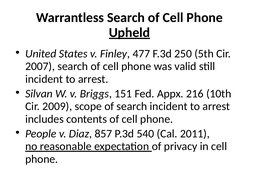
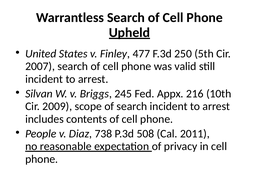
151: 151 -> 245
857: 857 -> 738
540: 540 -> 508
